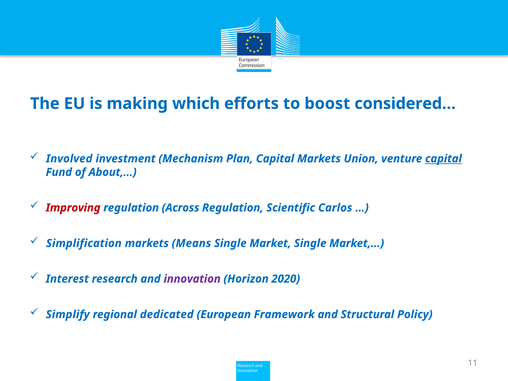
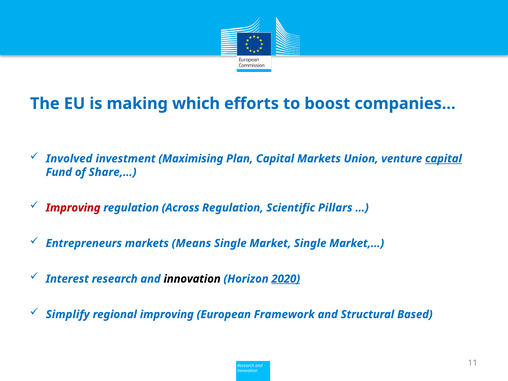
considered…: considered… -> companies…
Mechanism: Mechanism -> Maximising
About,…: About,… -> Share,…
Carlos: Carlos -> Pillars
Simplification: Simplification -> Entrepreneurs
innovation at (192, 279) colour: purple -> black
2020 underline: none -> present
regional dedicated: dedicated -> improving
Policy: Policy -> Based
